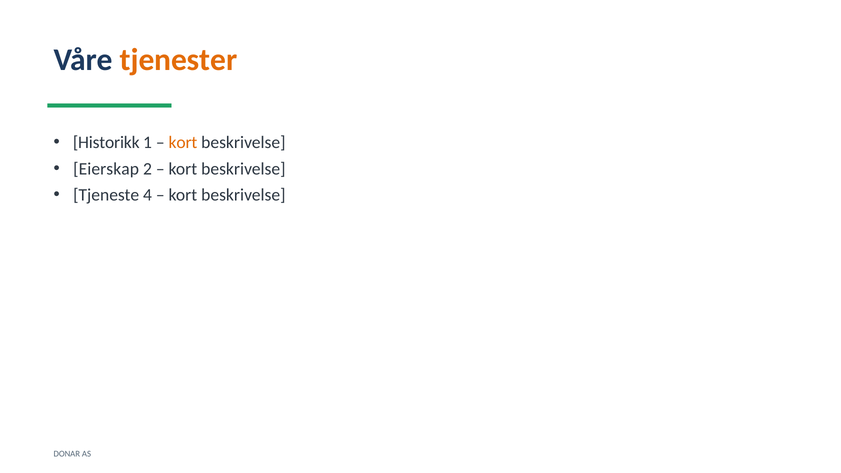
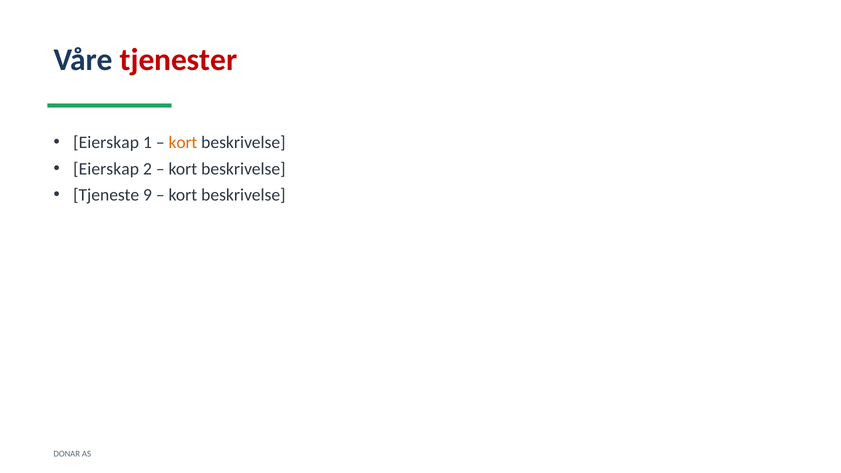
tjenester colour: orange -> red
Historikk at (106, 142): Historikk -> Eierskap
4: 4 -> 9
